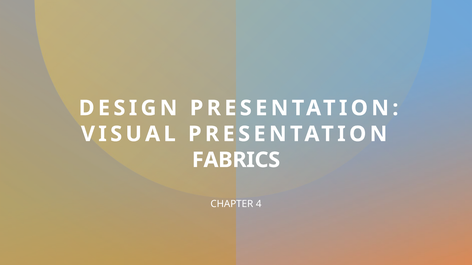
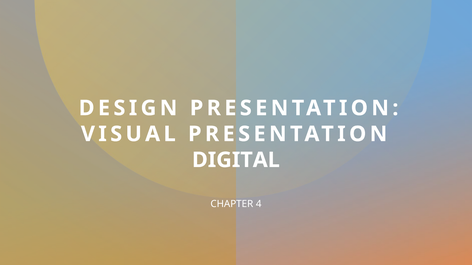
FABRICS: FABRICS -> DIGITAL
